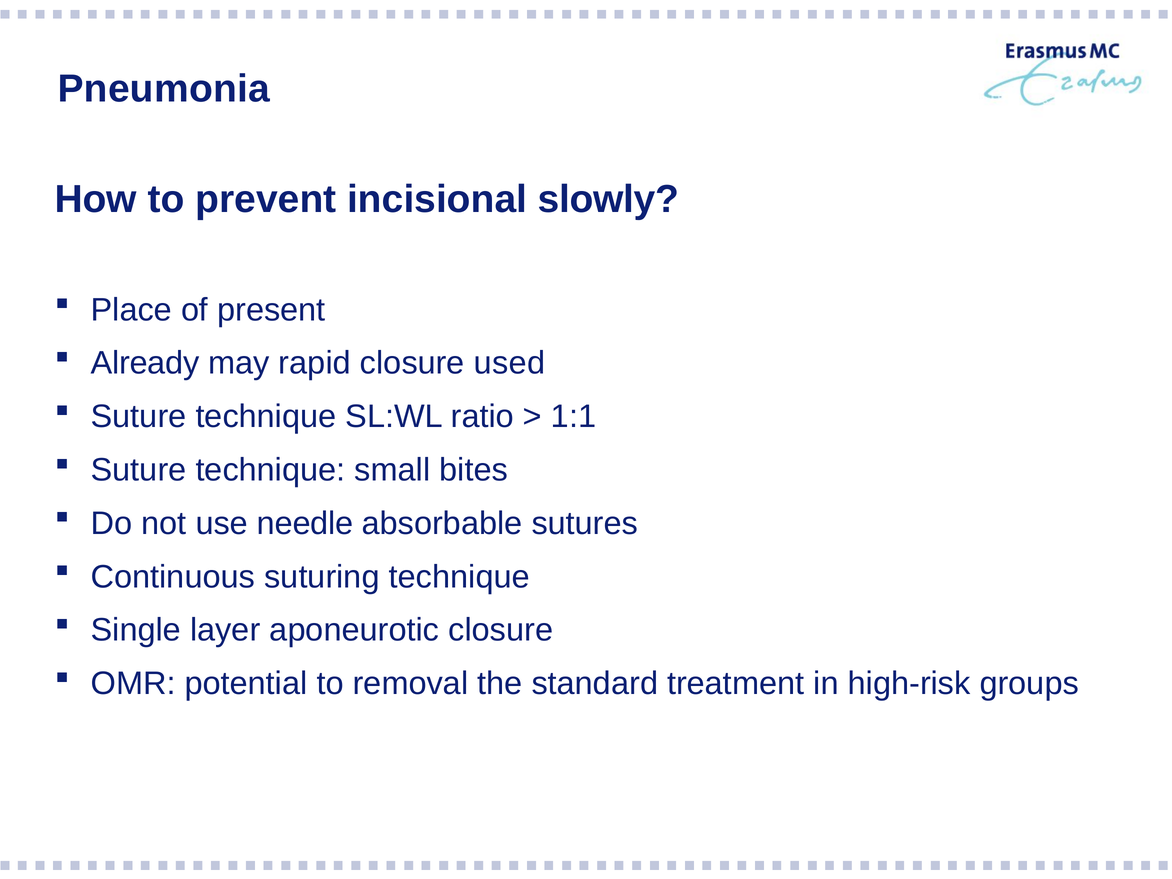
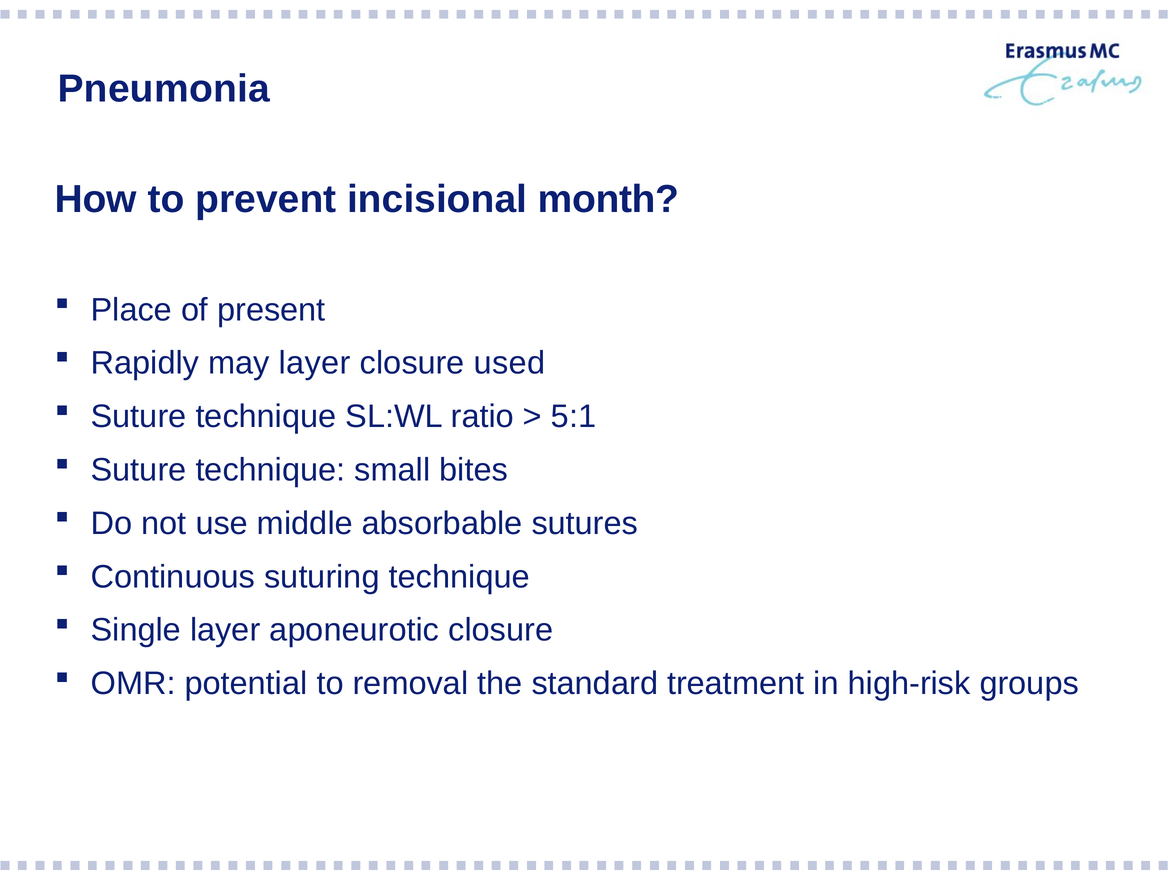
slowly: slowly -> month
Already: Already -> Rapidly
may rapid: rapid -> layer
1:1: 1:1 -> 5:1
needle: needle -> middle
